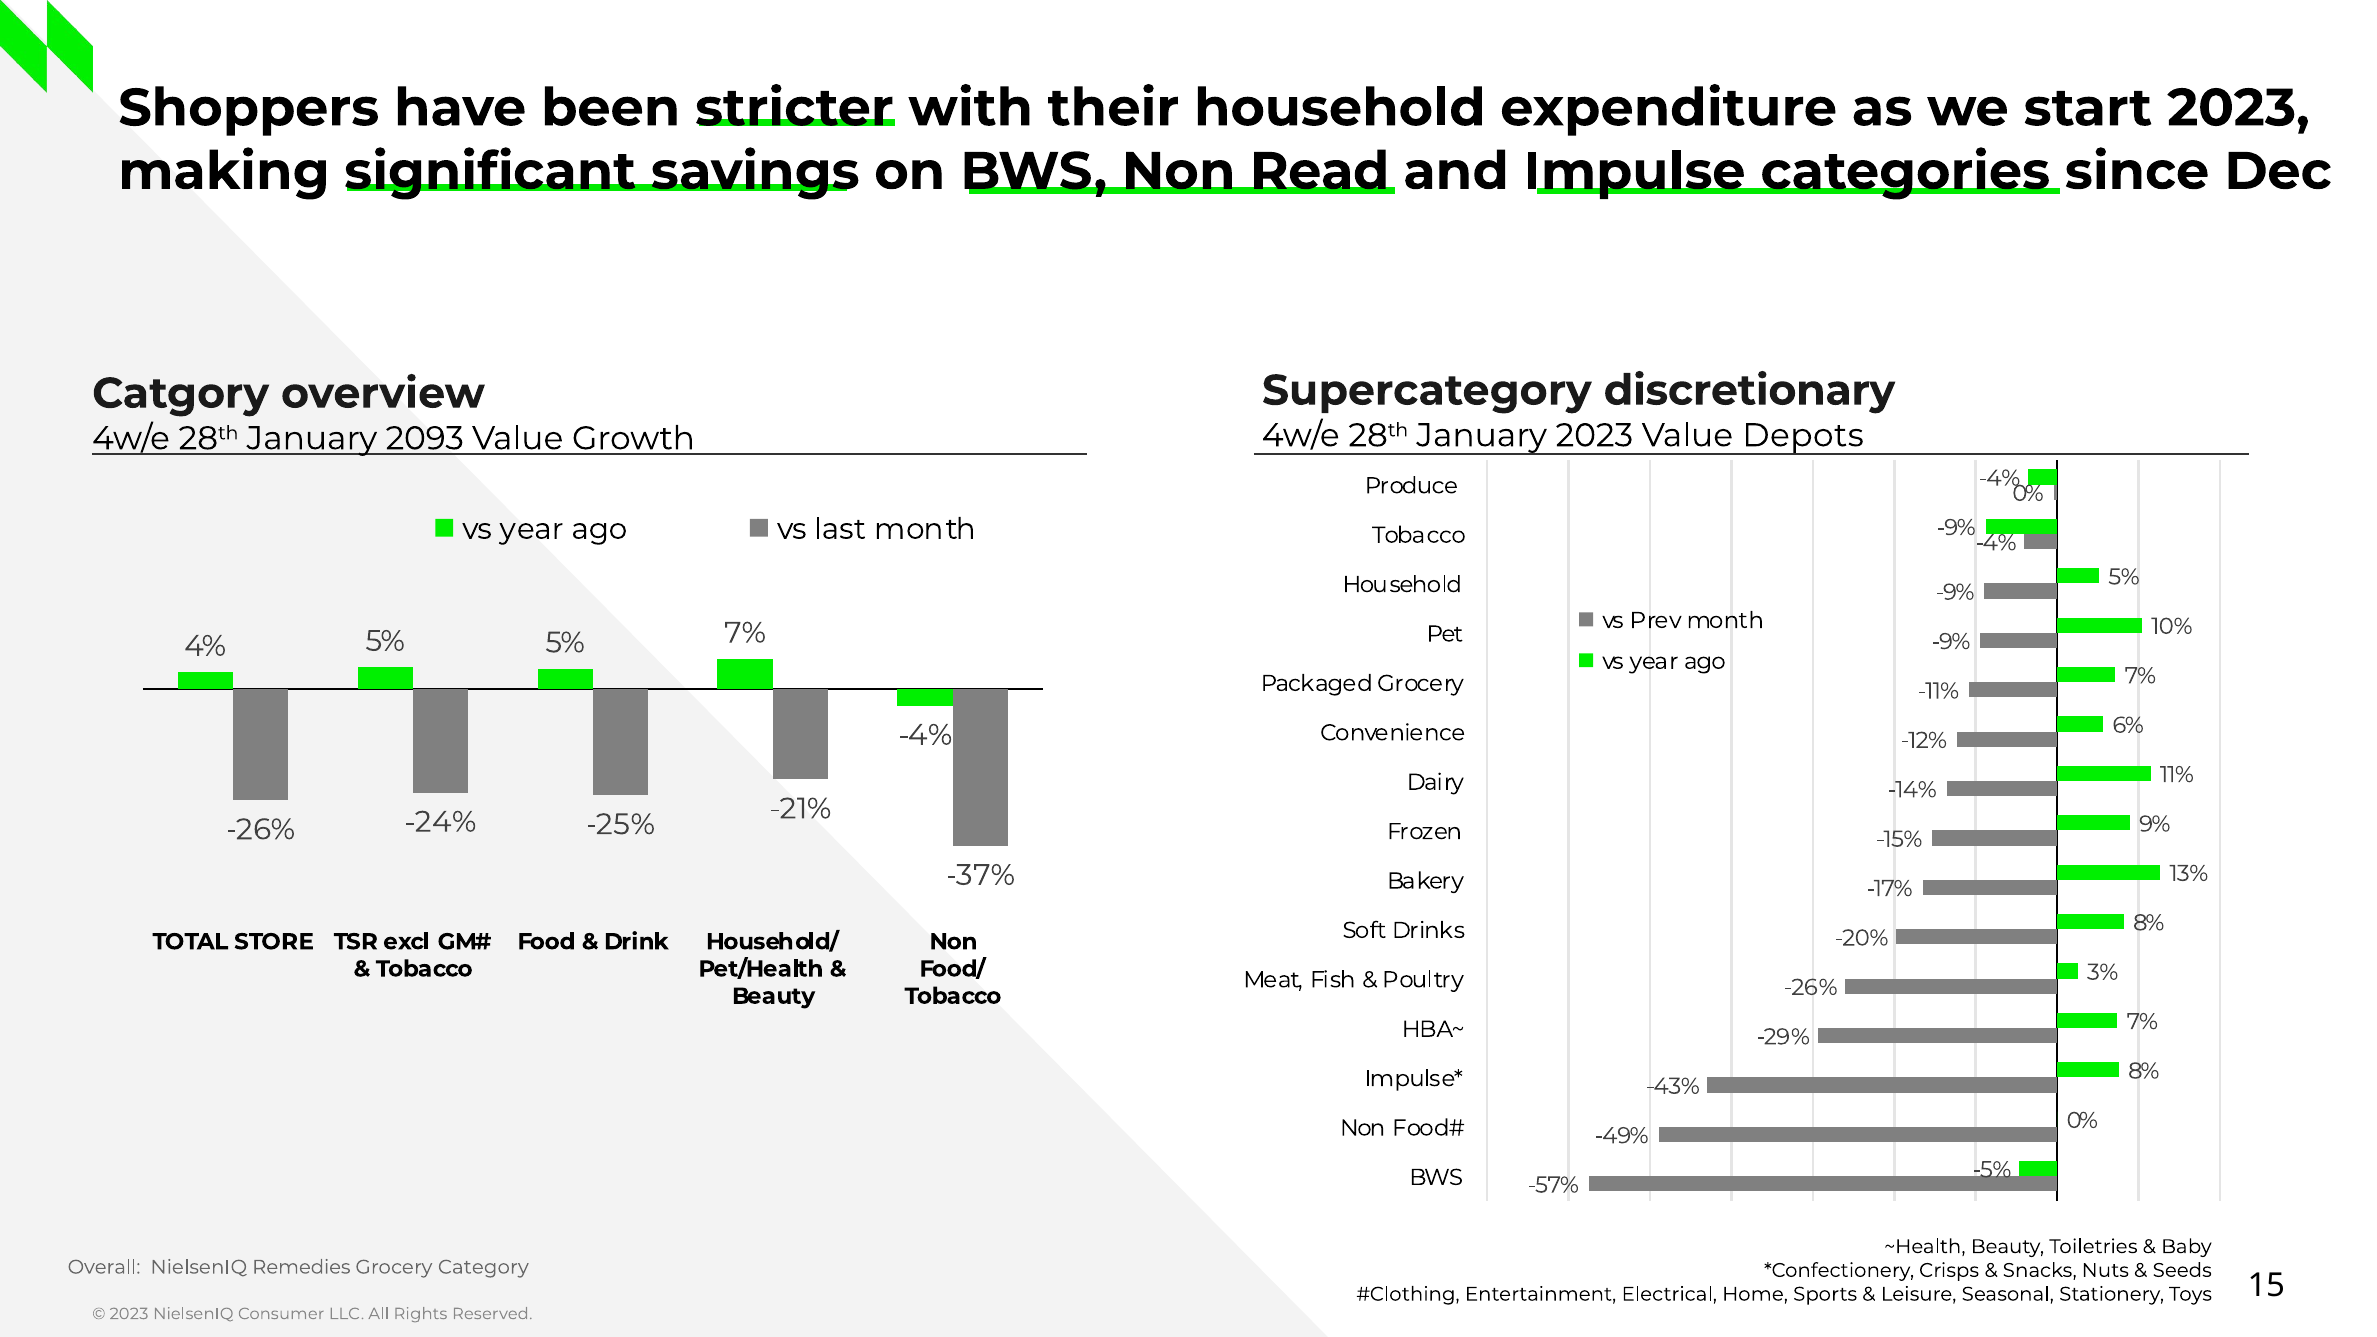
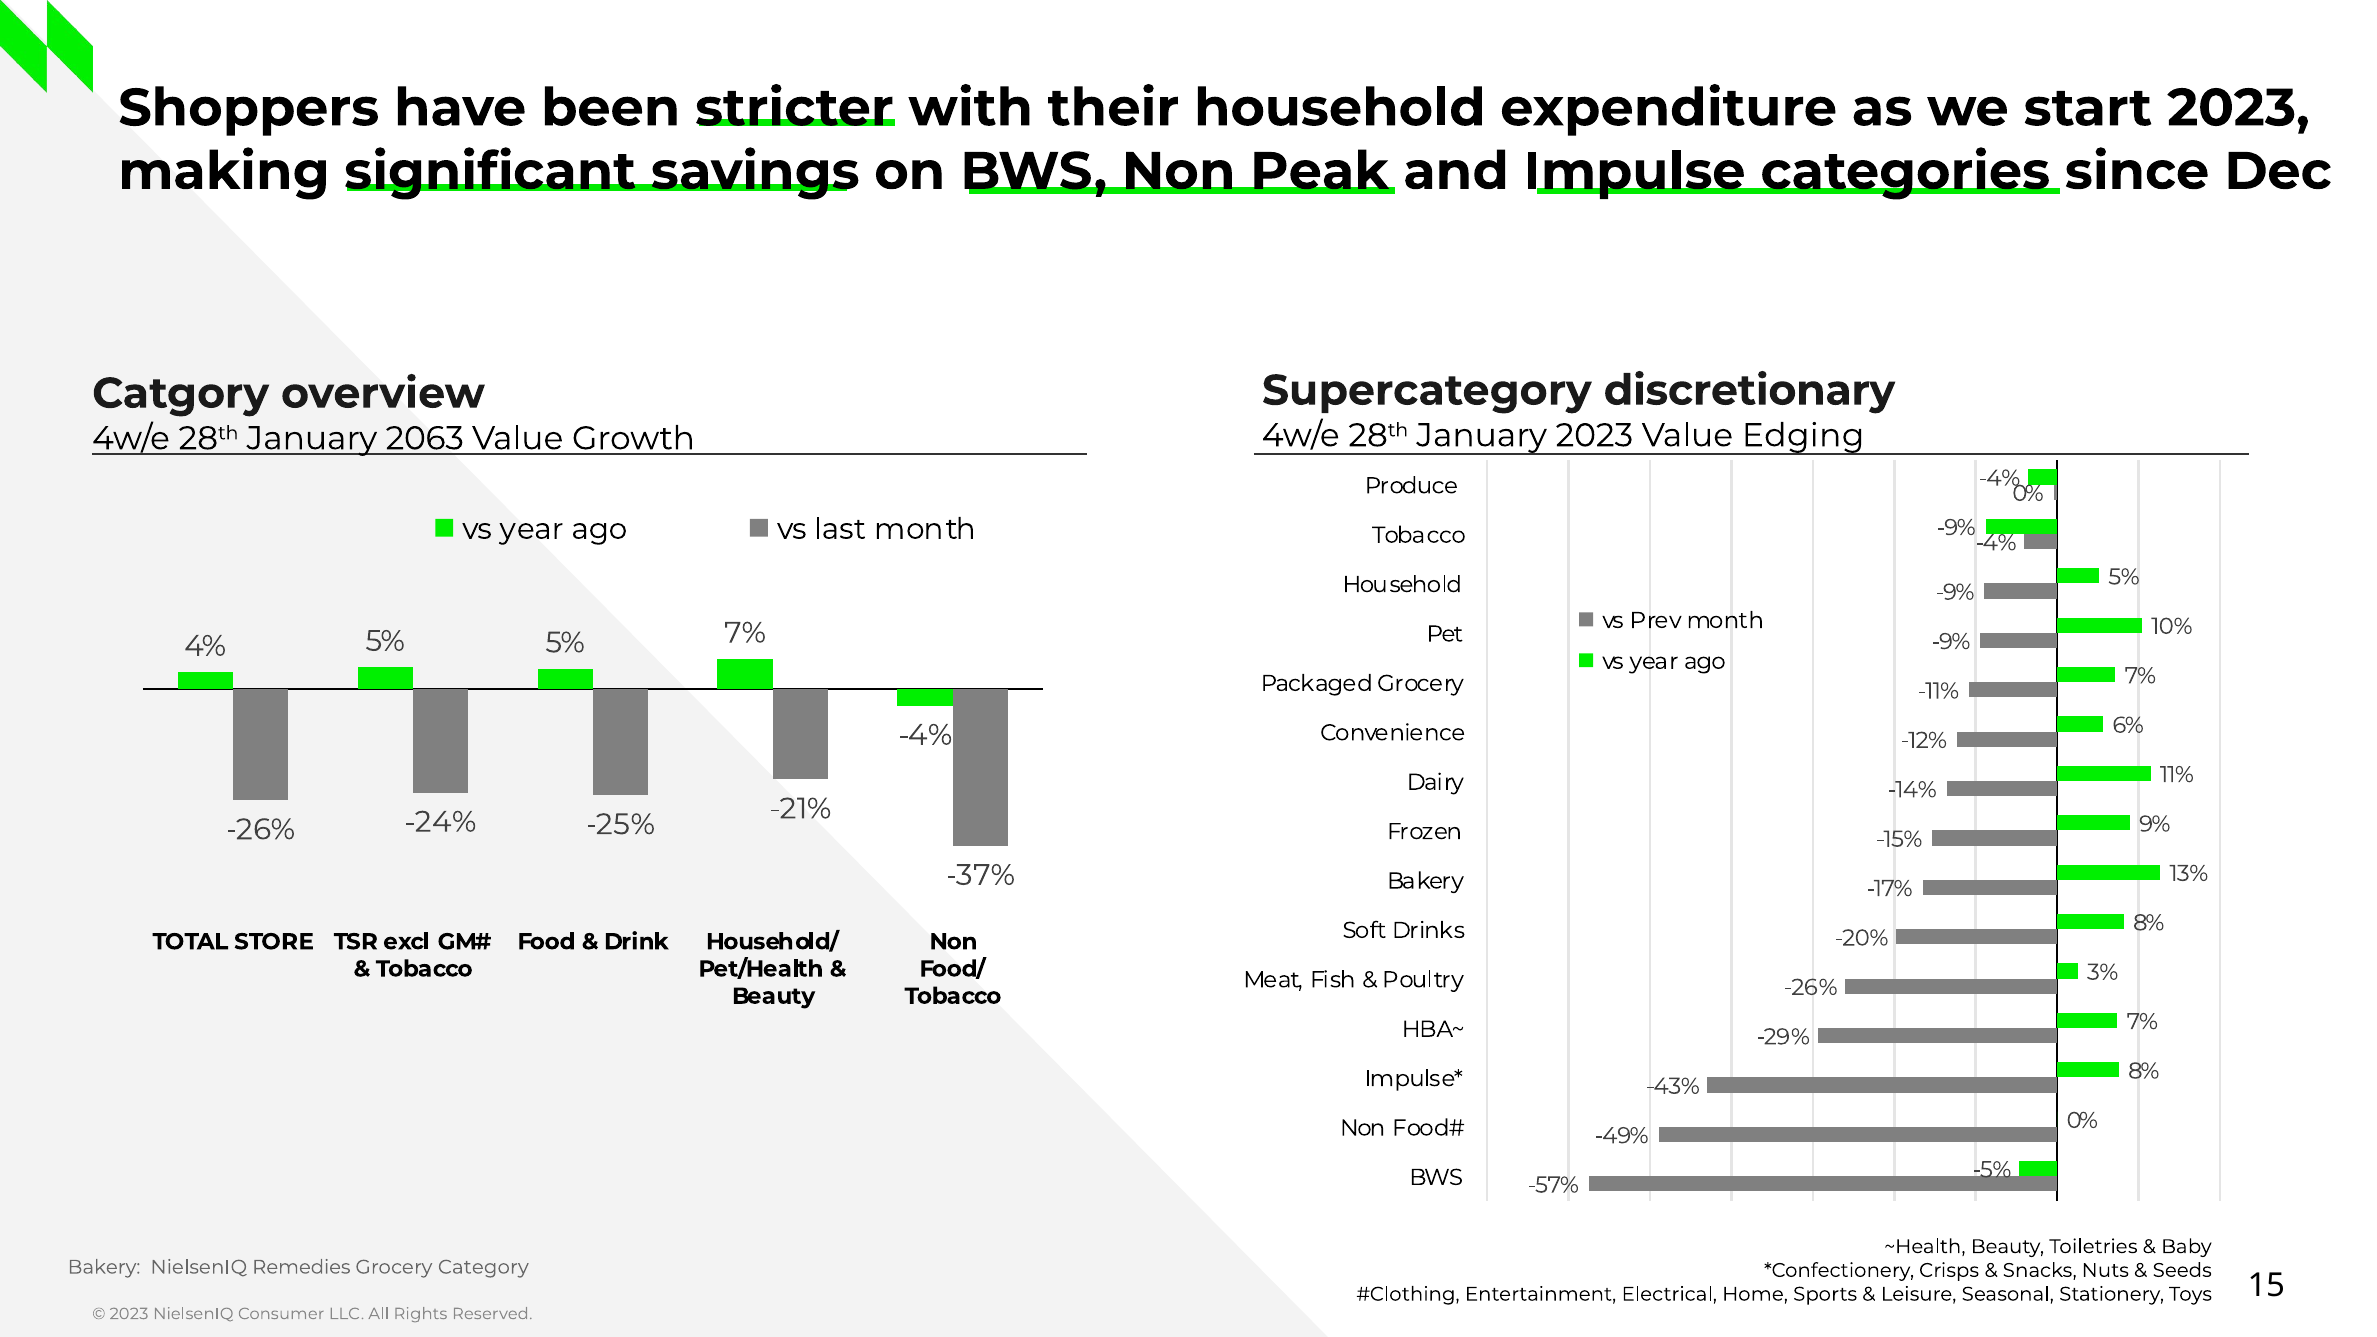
Read: Read -> Peak
Depots: Depots -> Edging
2093: 2093 -> 2063
Overall at (104, 1267): Overall -> Bakery
